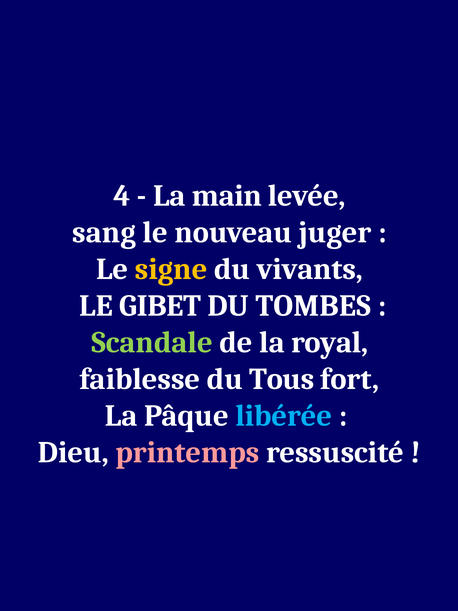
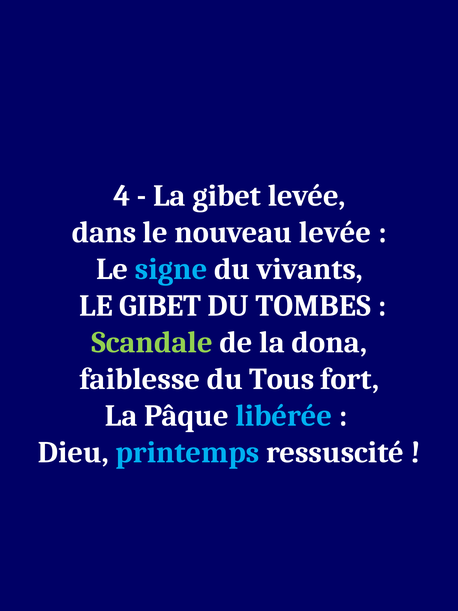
La main: main -> gibet
sang: sang -> dans
nouveau juger: juger -> levée
signe colour: yellow -> light blue
royal: royal -> dona
printemps colour: pink -> light blue
